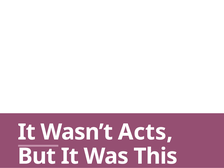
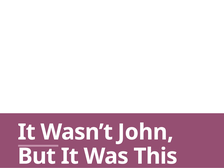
Acts: Acts -> John
